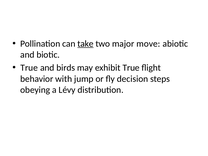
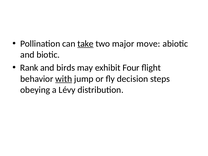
True at (29, 68): True -> Rank
exhibit True: True -> Four
with underline: none -> present
